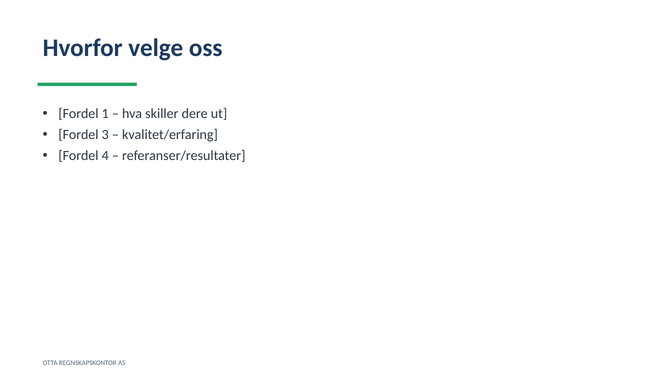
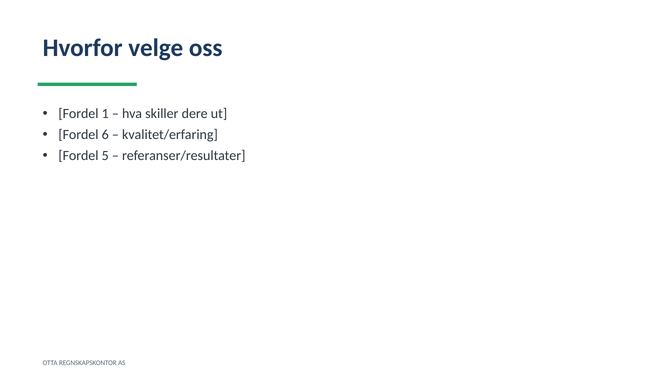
3: 3 -> 6
4: 4 -> 5
